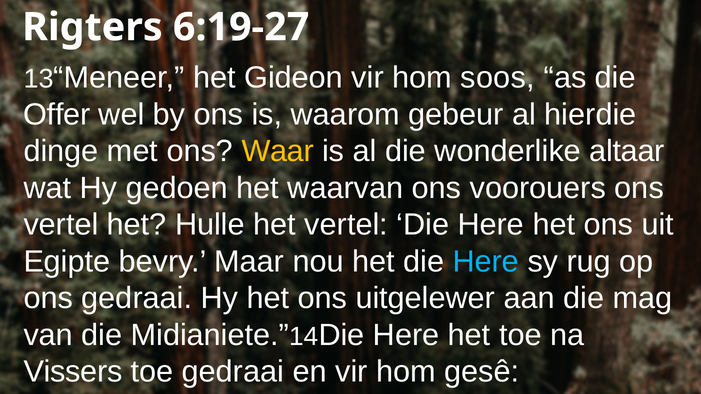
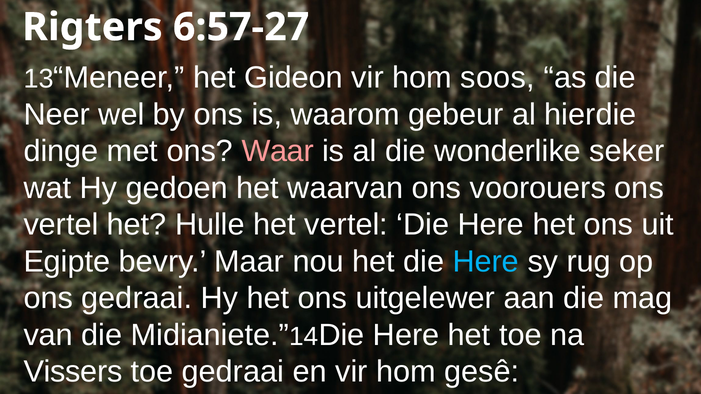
6:19-27: 6:19-27 -> 6:57-27
Offer: Offer -> Neer
Waar colour: yellow -> pink
altaar: altaar -> seker
